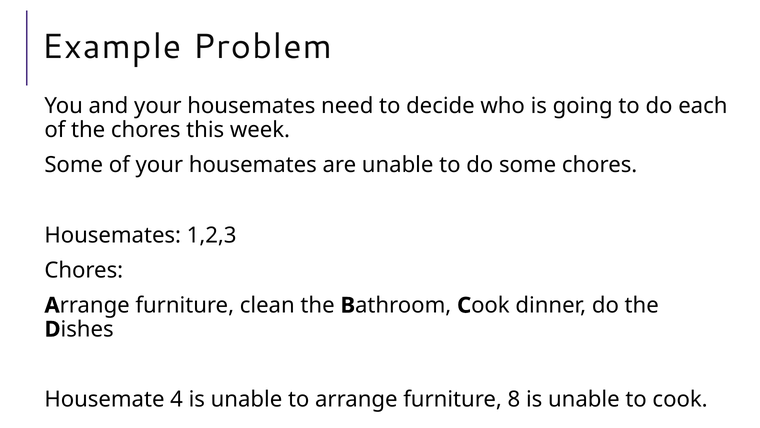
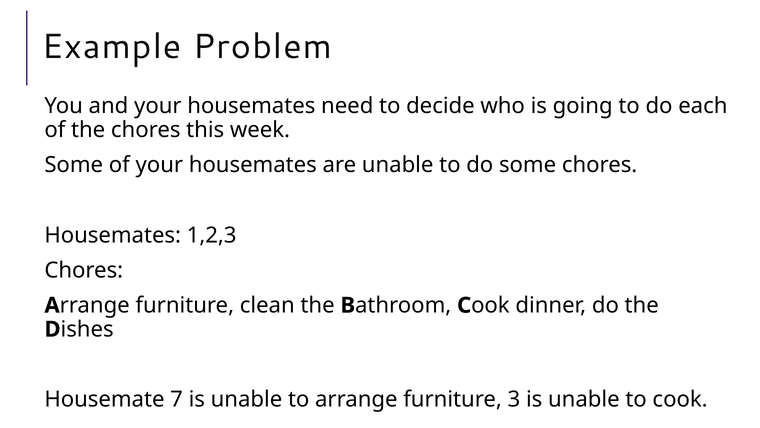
4: 4 -> 7
8: 8 -> 3
